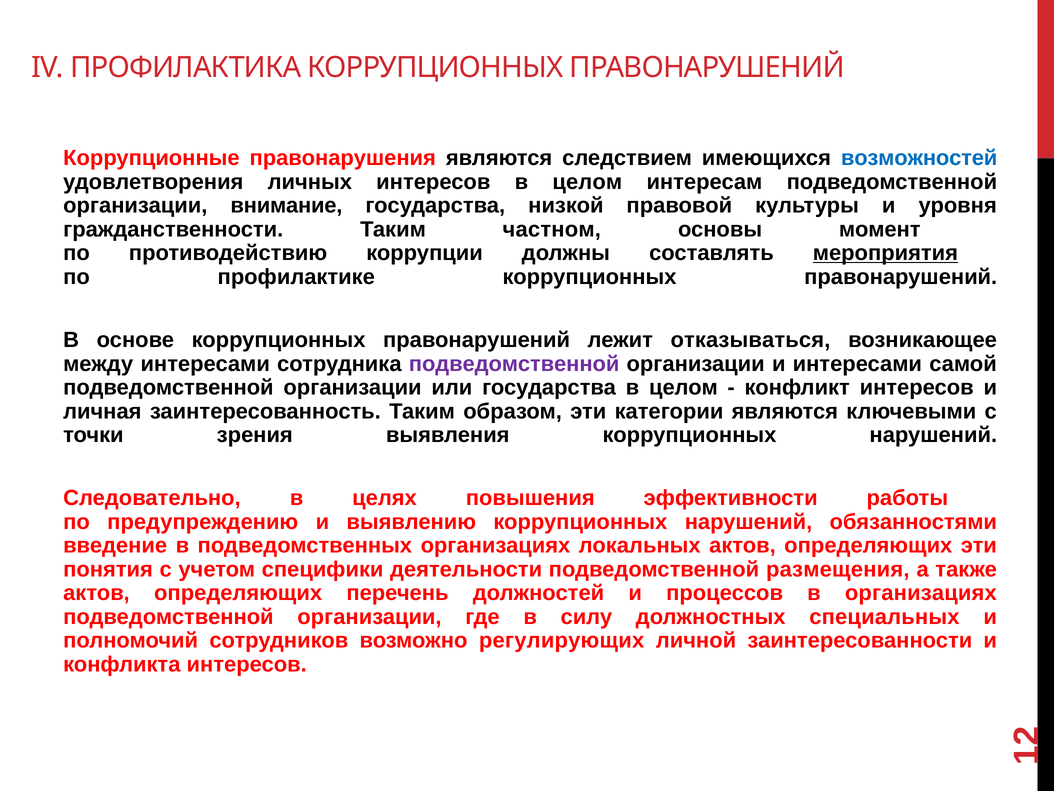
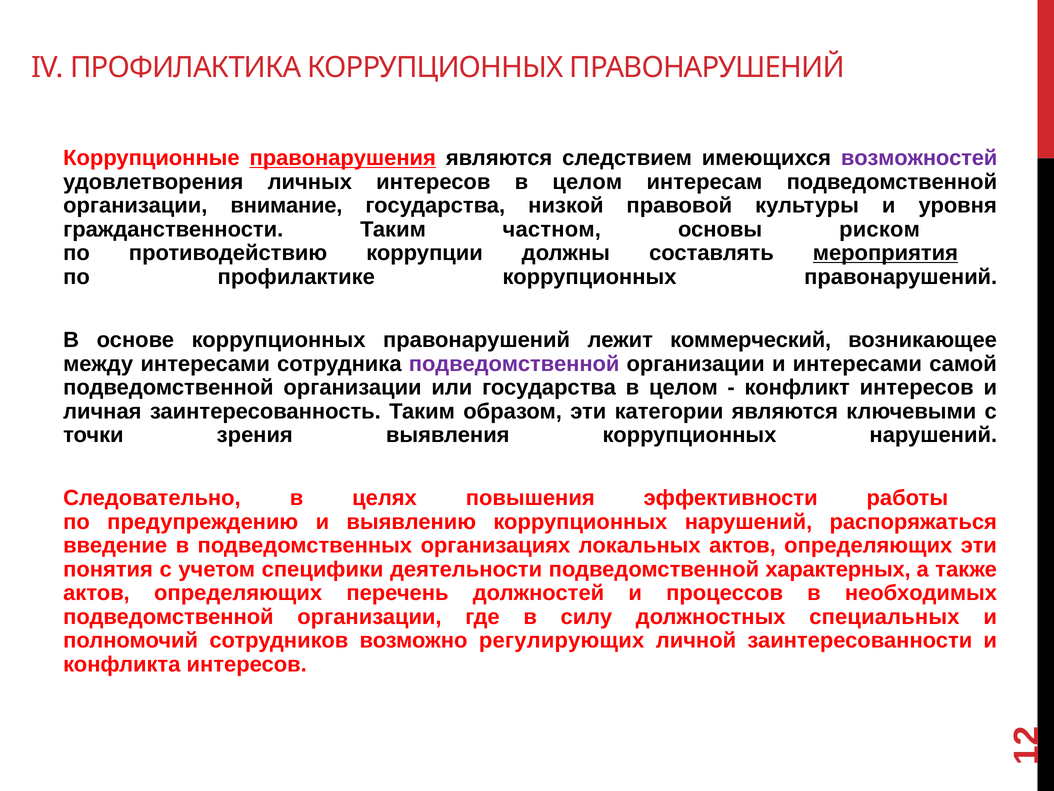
правонарушения underline: none -> present
возможностей colour: blue -> purple
момент: момент -> риском
отказываться: отказываться -> коммерческий
обязанностями: обязанностями -> распоряжаться
размещения: размещения -> характерных
в организациях: организациях -> необходимых
